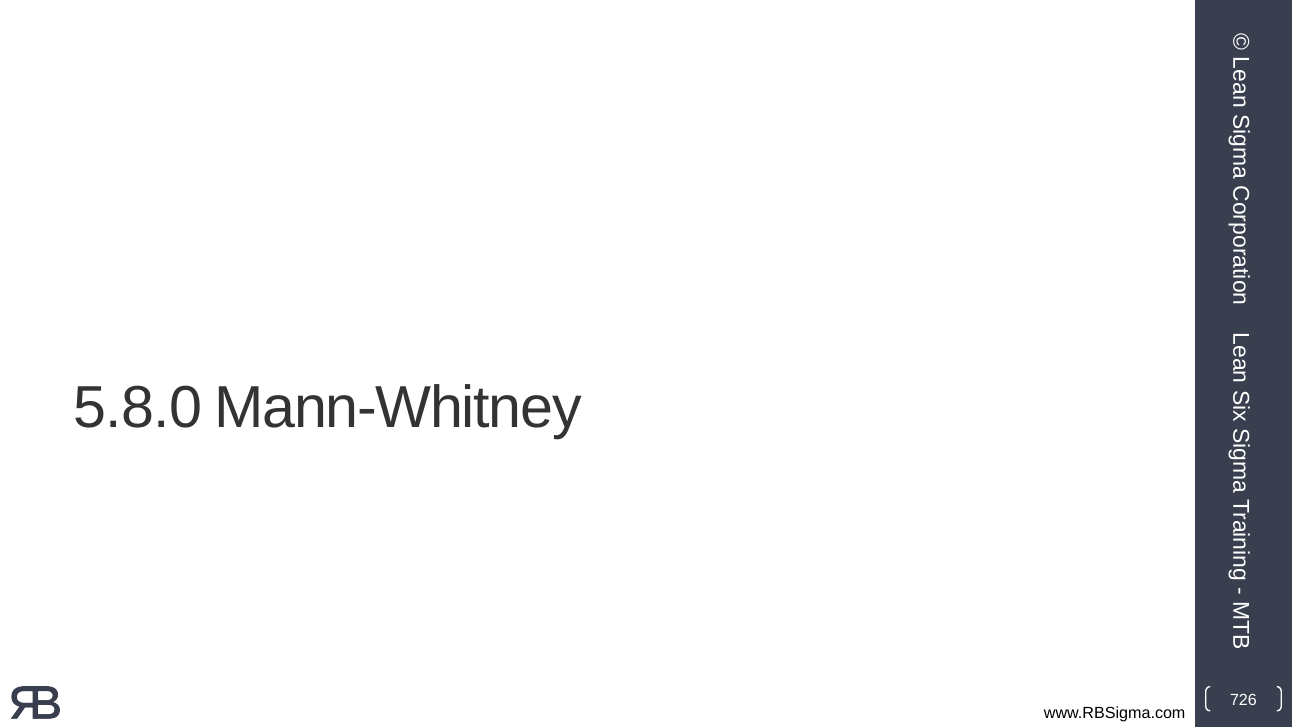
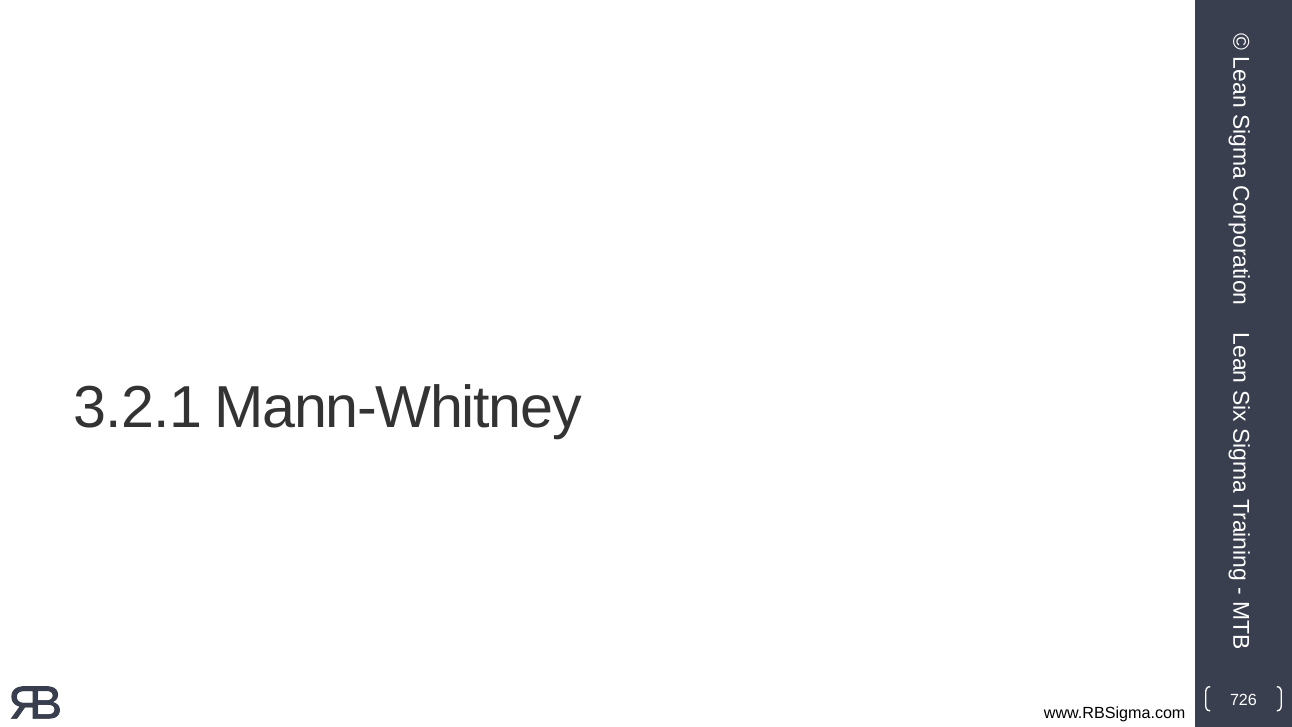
5.8.0: 5.8.0 -> 3.2.1
